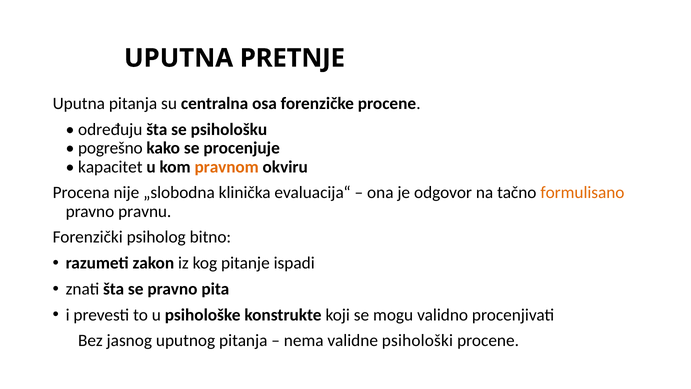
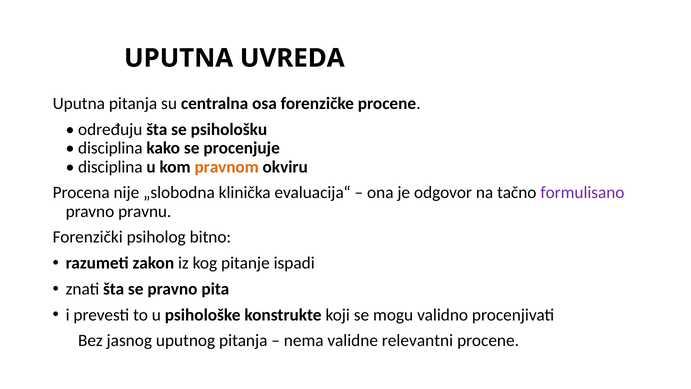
PRETNJE: PRETNJE -> UVREDA
pogrešno at (110, 148): pogrešno -> disciplina
kapacitet at (110, 167): kapacitet -> disciplina
formulisano colour: orange -> purple
psihološki: psihološki -> relevantni
